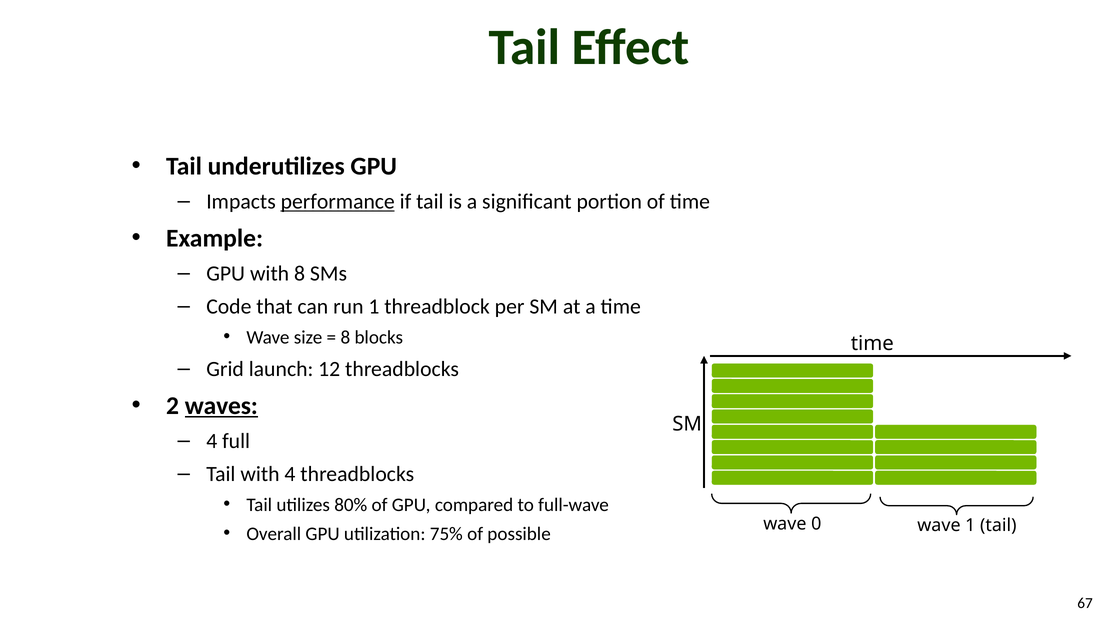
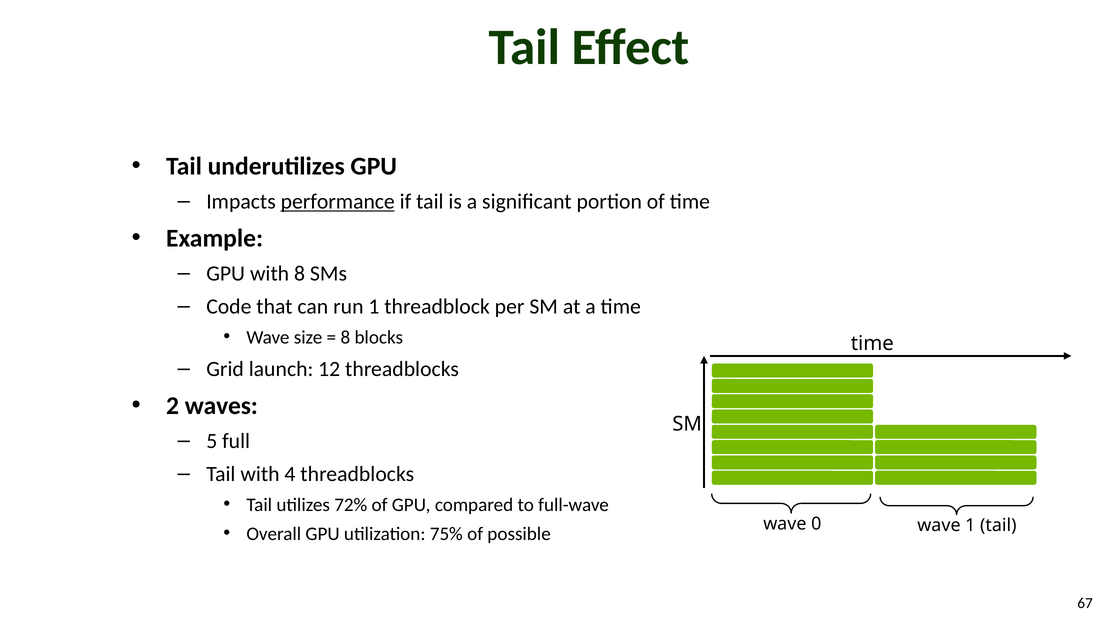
waves underline: present -> none
4 at (212, 441): 4 -> 5
80%: 80% -> 72%
